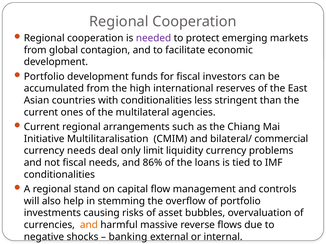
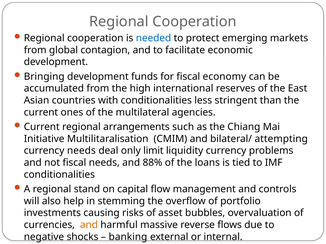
needed colour: purple -> blue
Portfolio at (44, 77): Portfolio -> Bringing
investors: investors -> economy
commercial: commercial -> attempting
86%: 86% -> 88%
